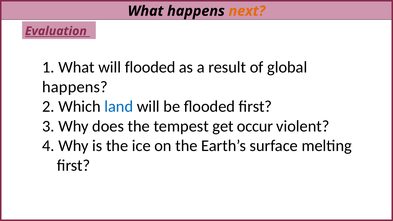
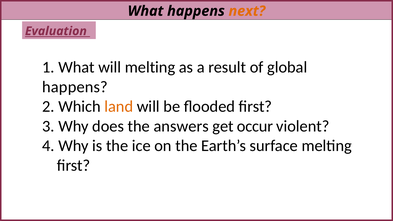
will flooded: flooded -> melting
land colour: blue -> orange
tempest: tempest -> answers
